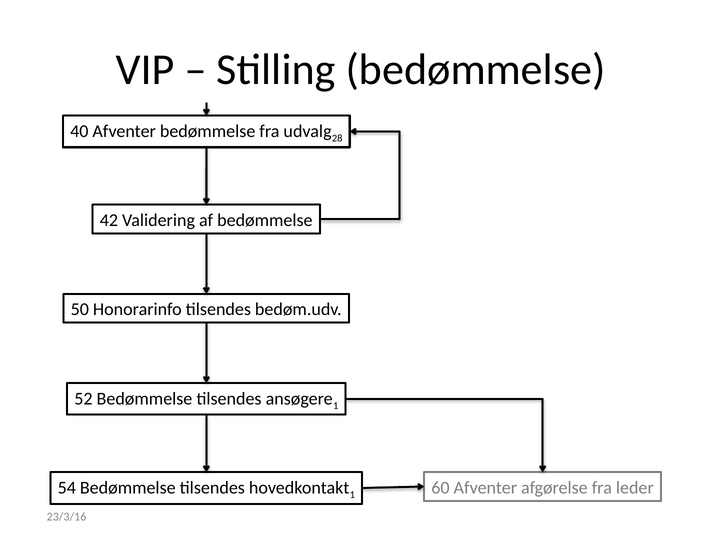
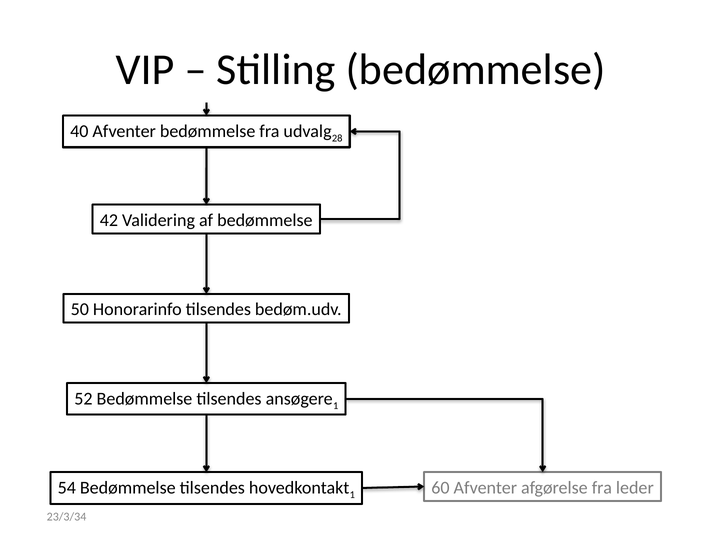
23/3/16: 23/3/16 -> 23/3/34
